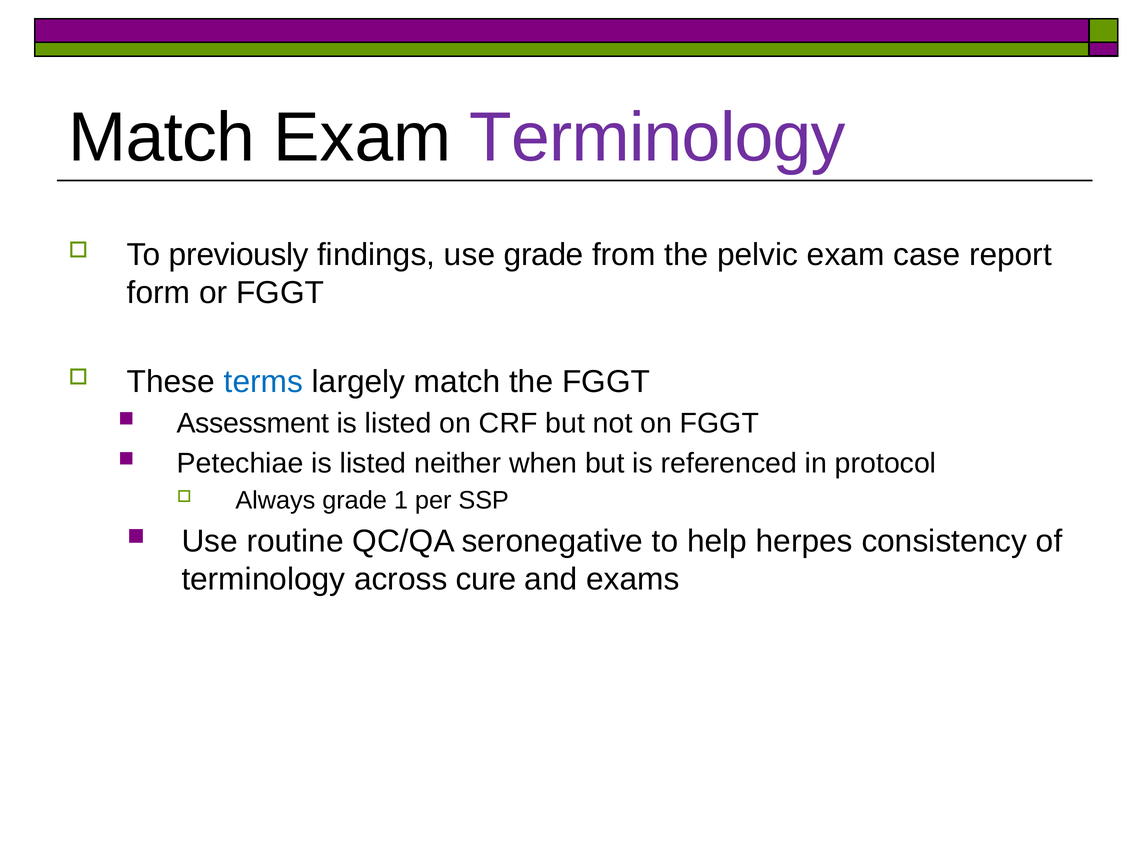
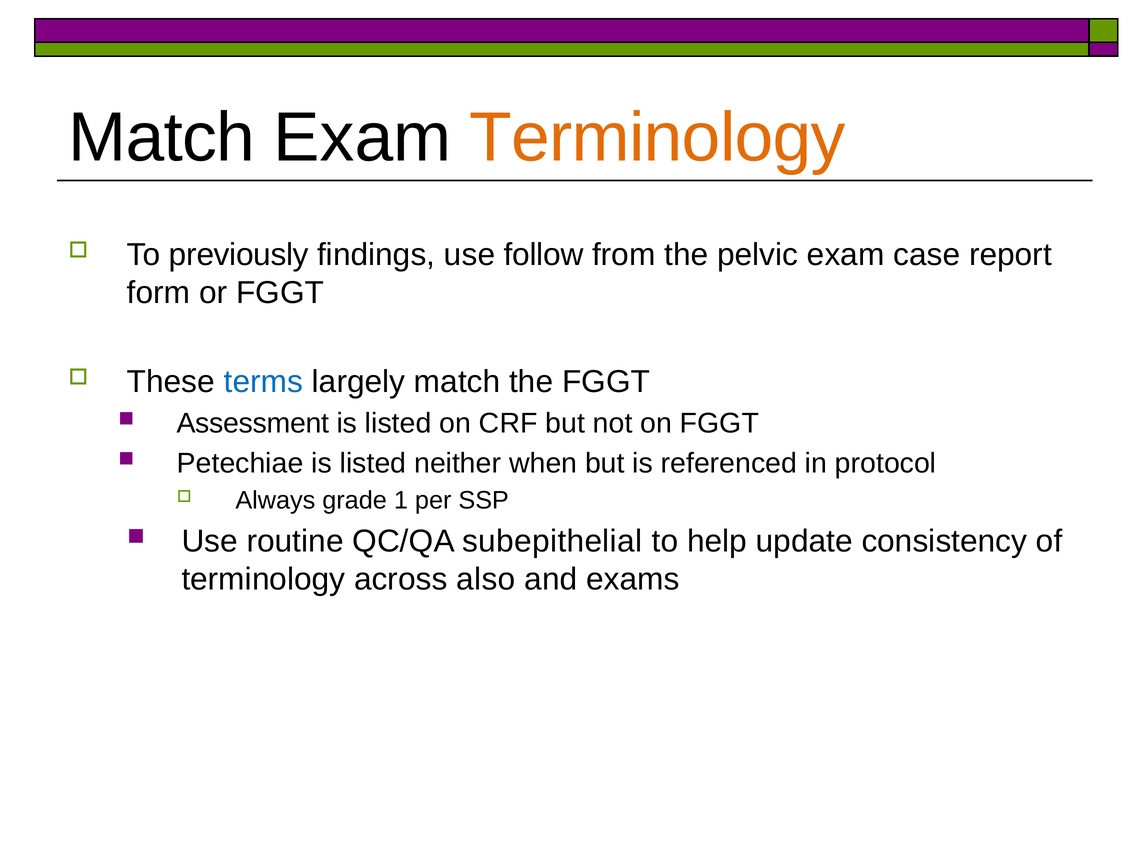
Terminology at (658, 138) colour: purple -> orange
use grade: grade -> follow
seronegative: seronegative -> subepithelial
herpes: herpes -> update
cure: cure -> also
